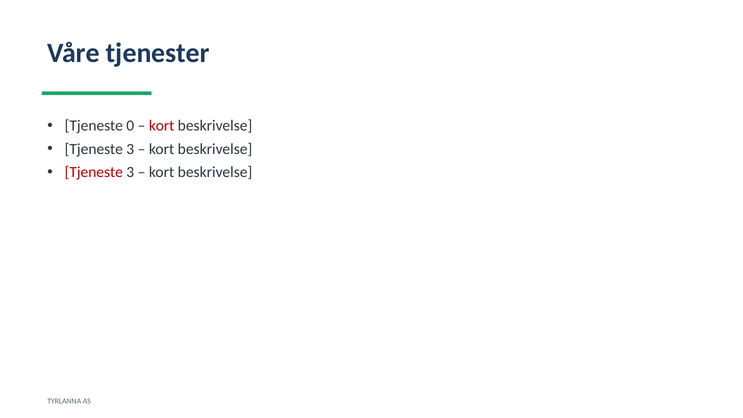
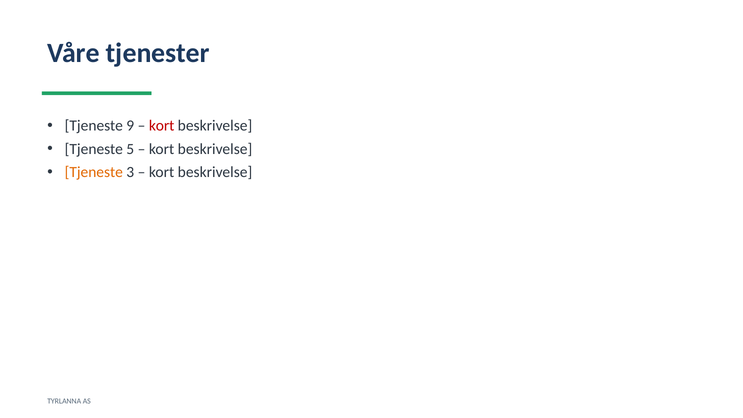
0: 0 -> 9
3 at (130, 149): 3 -> 5
Tjeneste at (94, 172) colour: red -> orange
